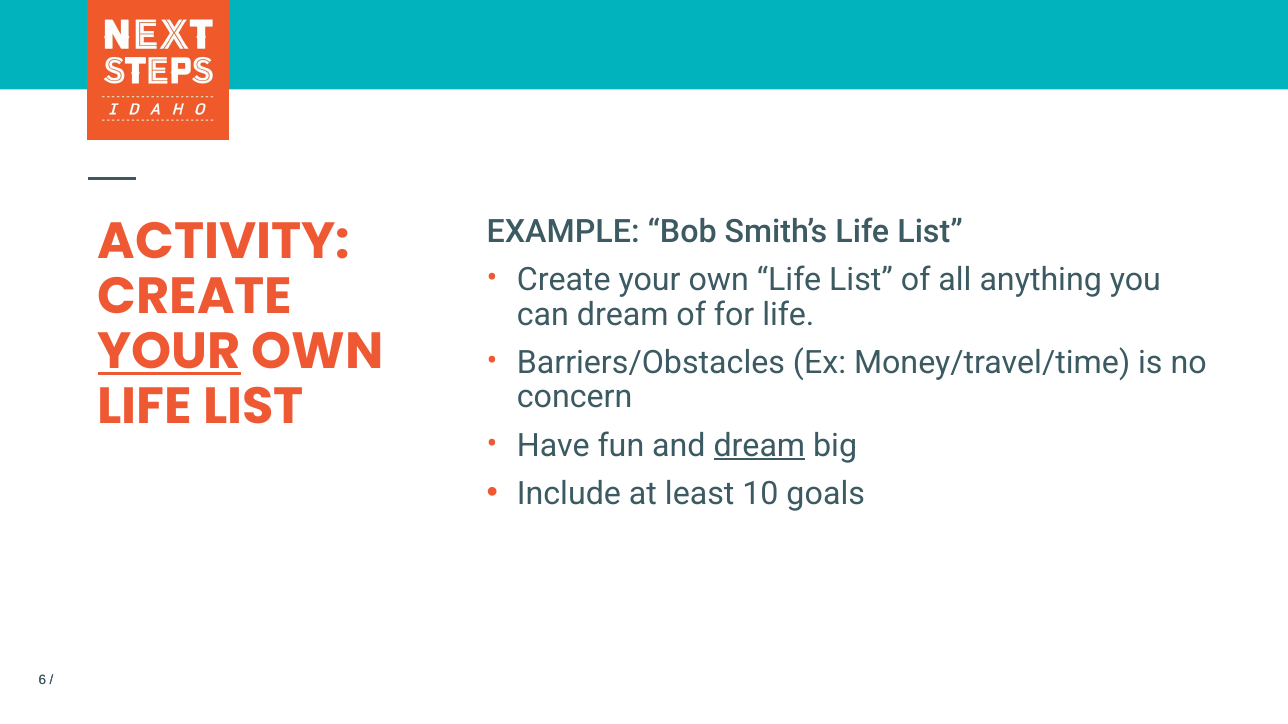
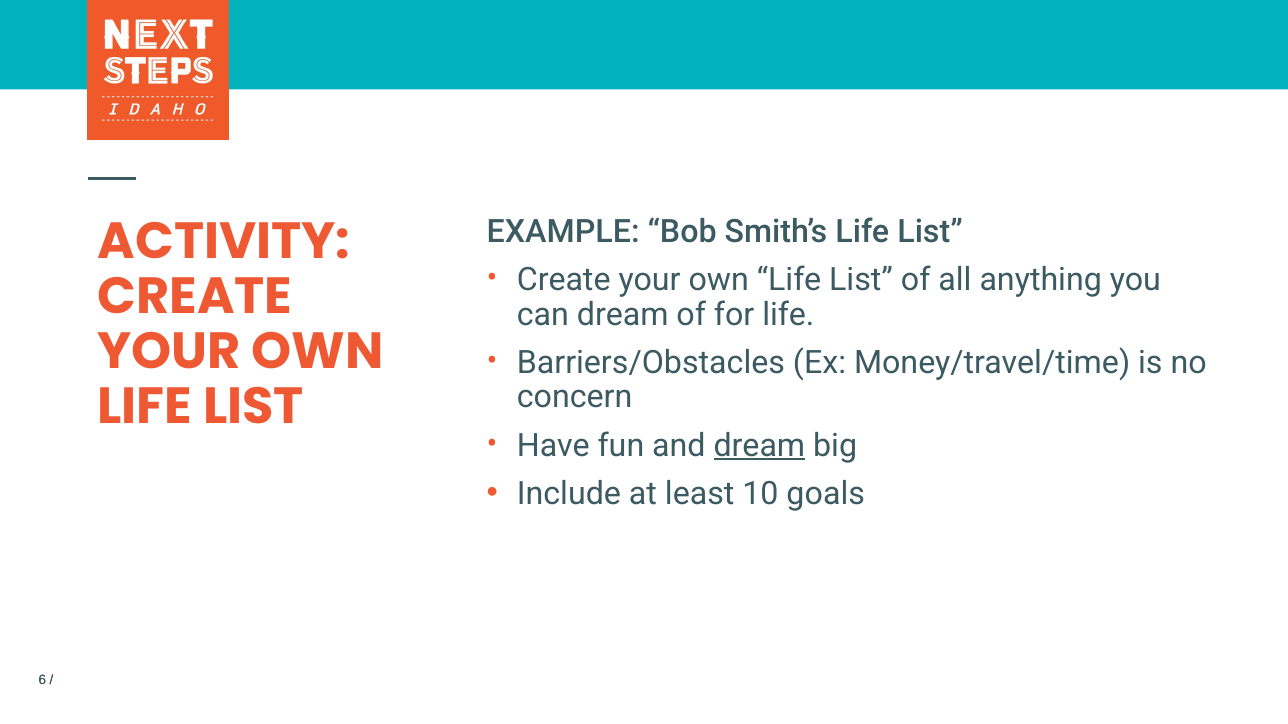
YOUR at (169, 352) underline: present -> none
